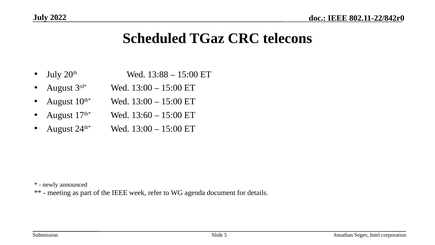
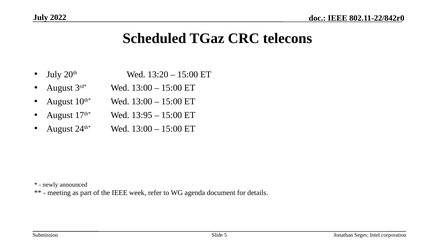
13:88: 13:88 -> 13:20
13:60: 13:60 -> 13:95
